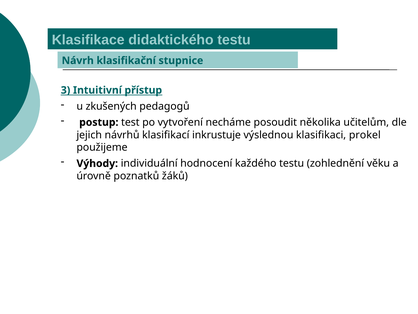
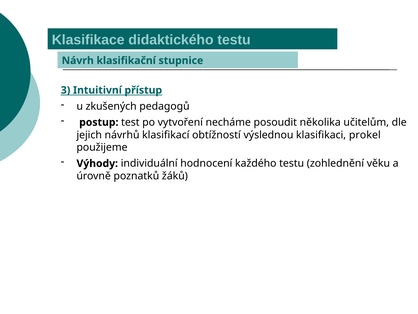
inkrustuje: inkrustuje -> obtížností
